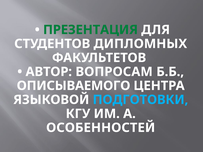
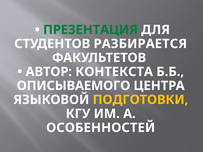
ДИПЛОМНЫХ: ДИПЛОМНЫХ -> РАЗБИРАЕТСЯ
ВОПРОСАМ: ВОПРОСАМ -> КОНТЕКСТА
ПОДГОТОВКИ colour: light blue -> yellow
